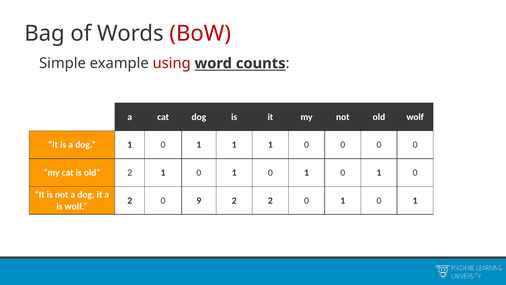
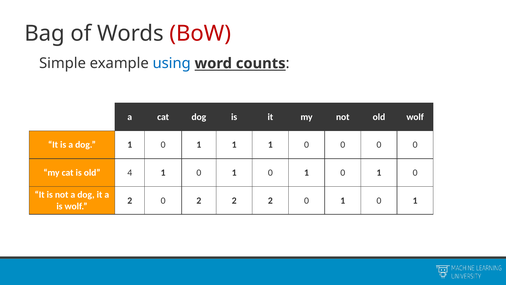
using colour: red -> blue
old 2: 2 -> 4
0 9: 9 -> 2
